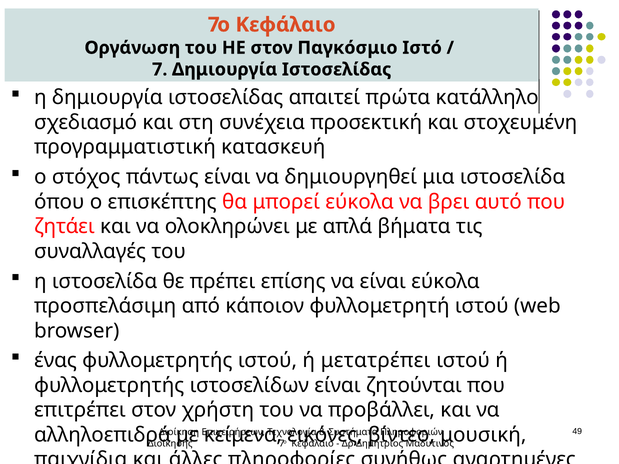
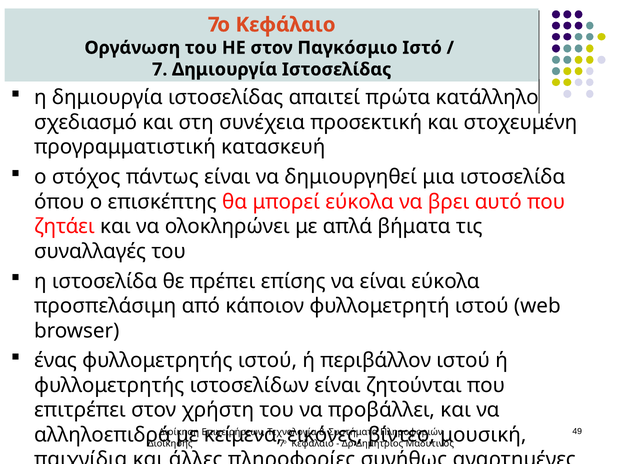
μετατρέπει: μετατρέπει -> περιβάλλον
